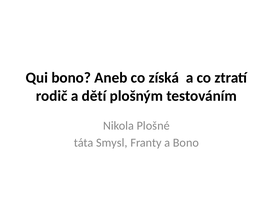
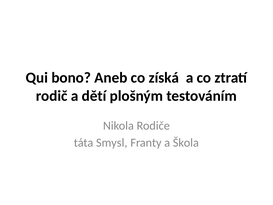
Plošné: Plošné -> Rodiče
a Bono: Bono -> Škola
